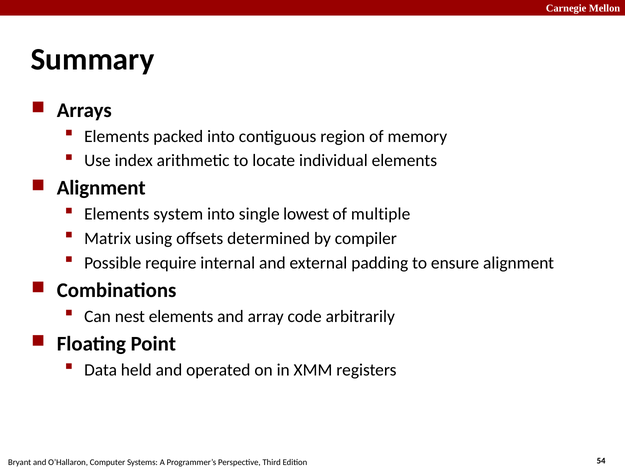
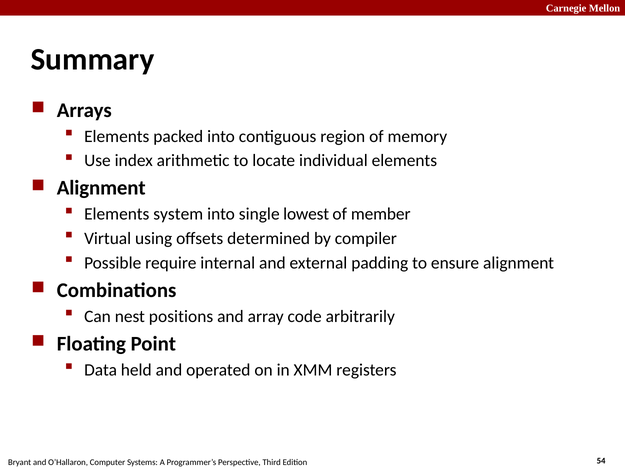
multiple: multiple -> member
Matrix: Matrix -> Virtual
nest elements: elements -> positions
